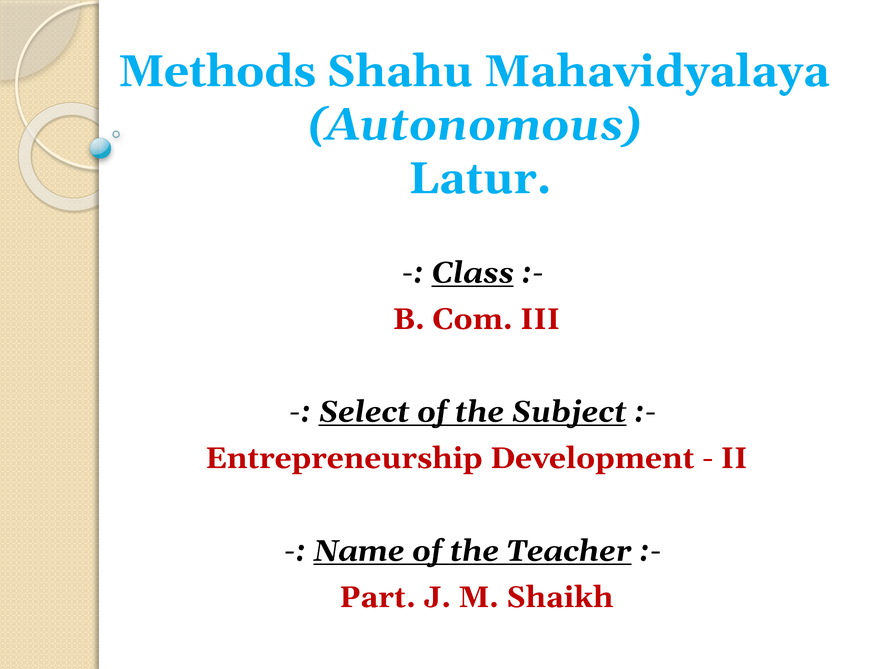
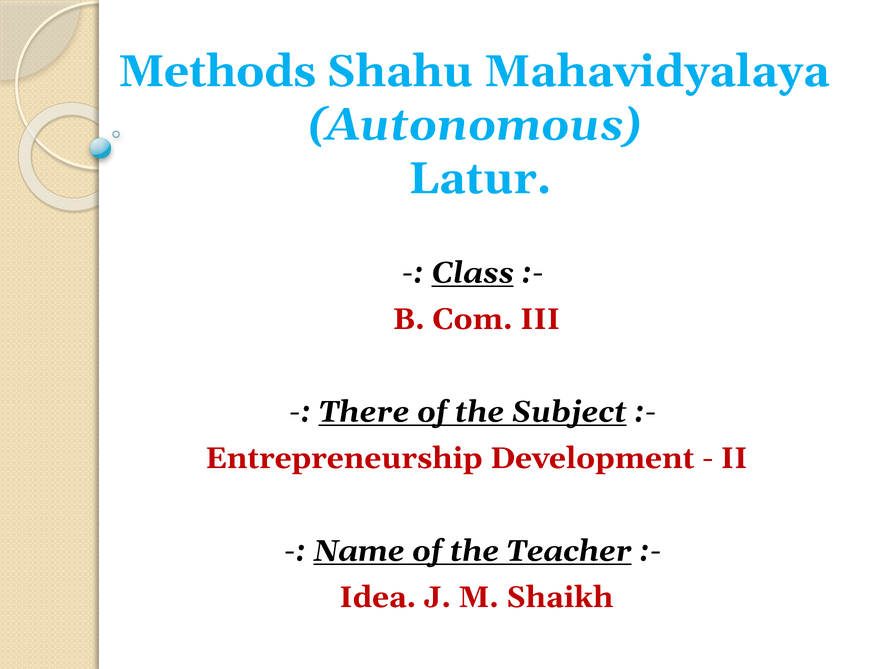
Select: Select -> There
Part: Part -> Idea
